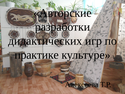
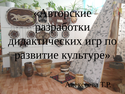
практике: практике -> развитие
